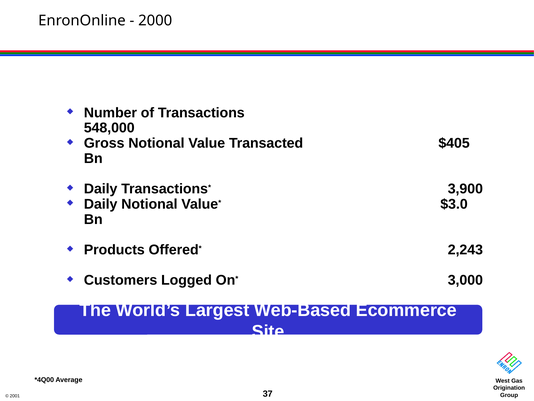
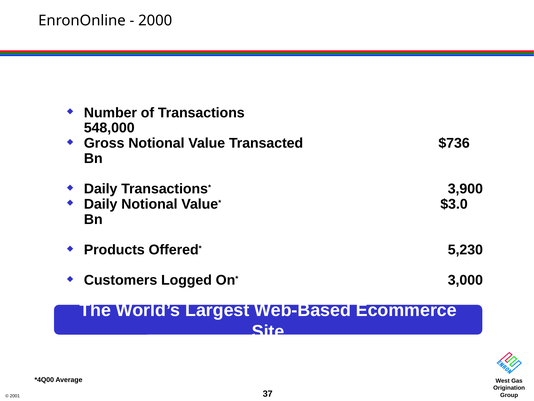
$405: $405 -> $736
2,243: 2,243 -> 5,230
